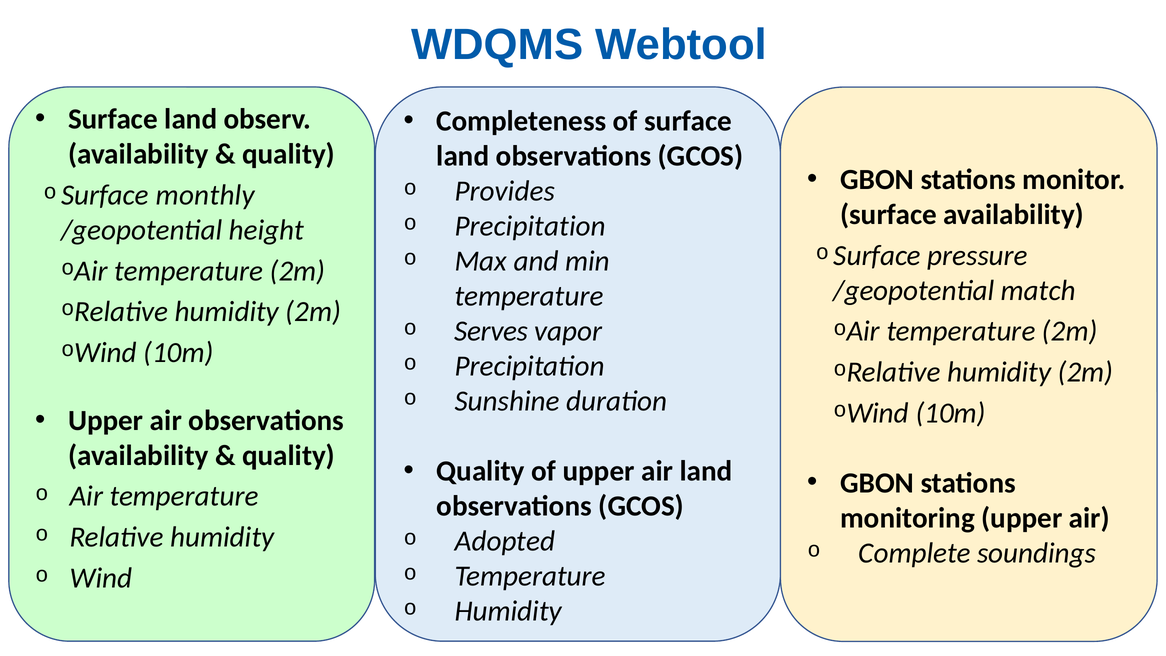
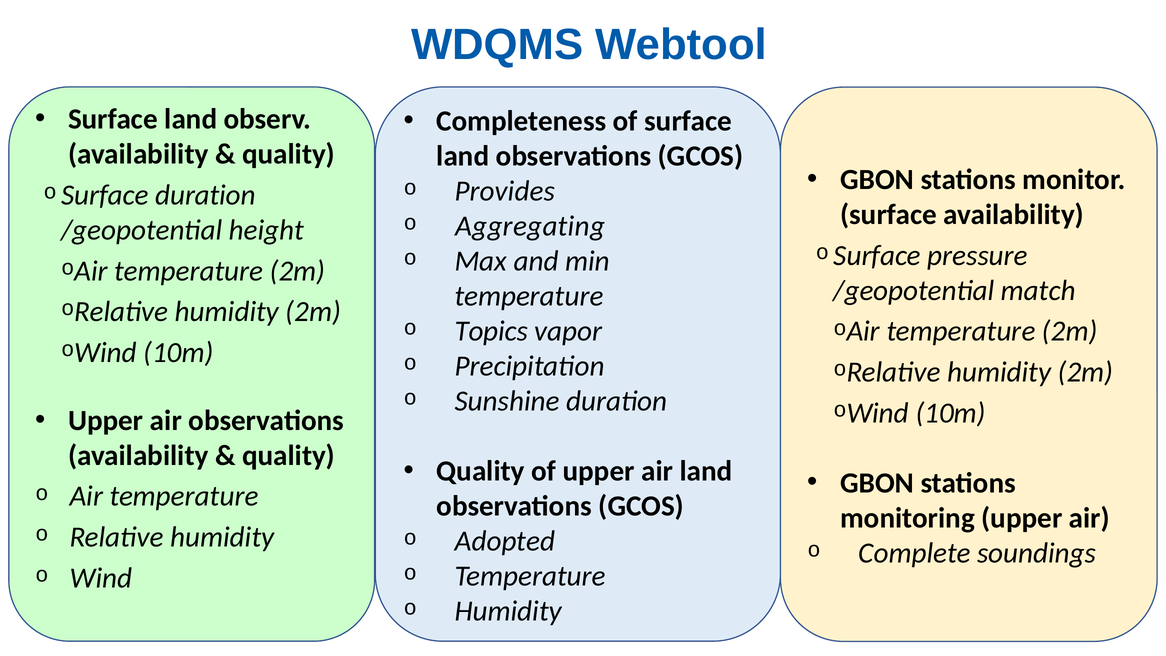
monthly at (205, 195): monthly -> duration
Precipitation at (530, 226): Precipitation -> Aggregating
Serves: Serves -> Topics
